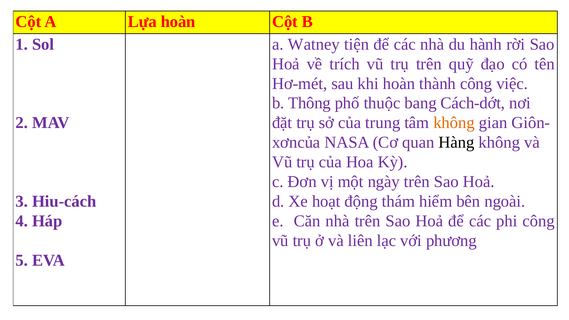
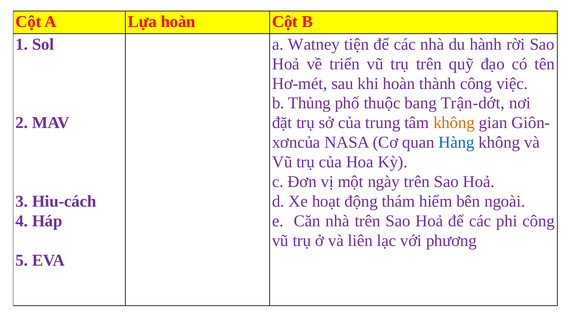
trích: trích -> triển
Thông: Thông -> Thủng
Cách-dớt: Cách-dớt -> Trận-dớt
Hàng colour: black -> blue
